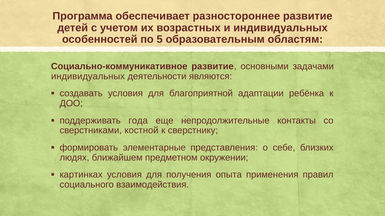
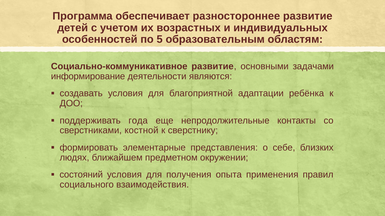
индивидуальных at (88, 77): индивидуальных -> информирование
картинках: картинках -> состояний
